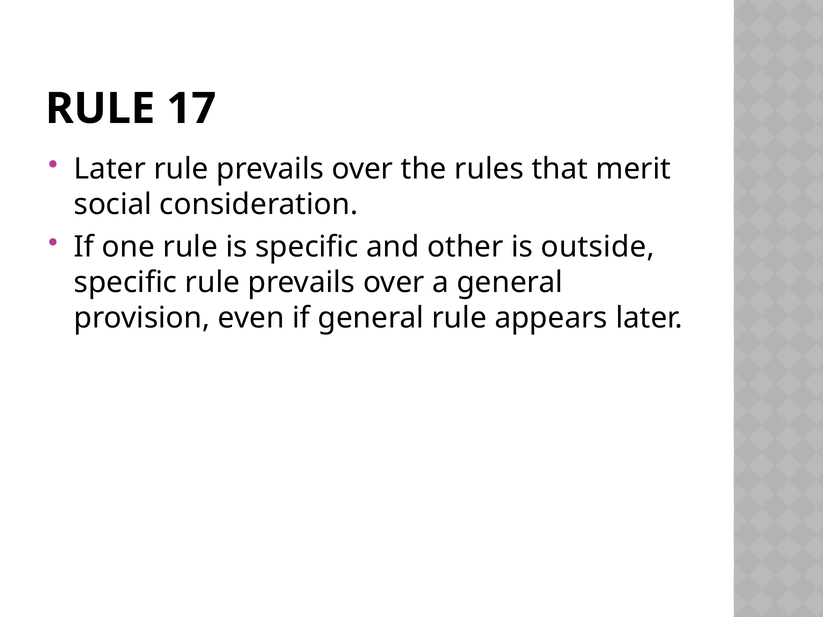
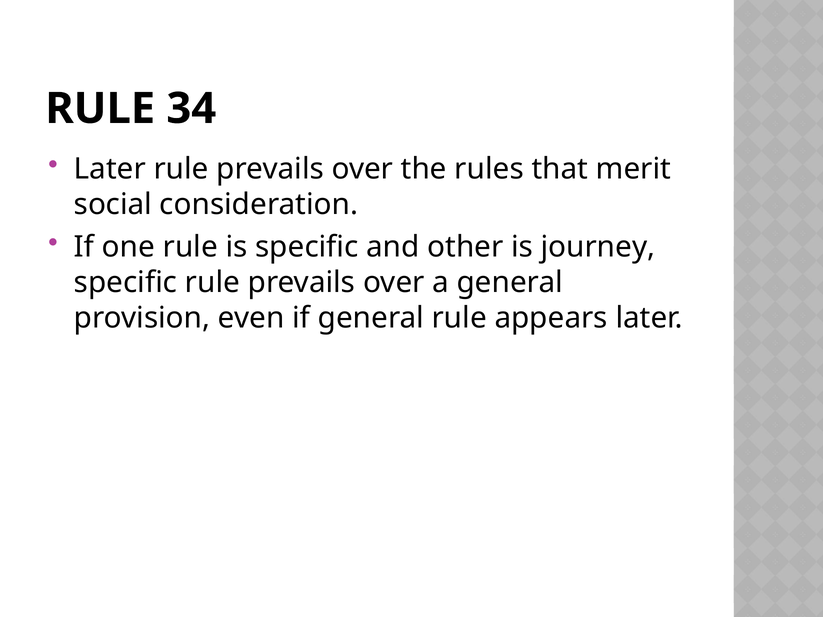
17: 17 -> 34
outside: outside -> journey
